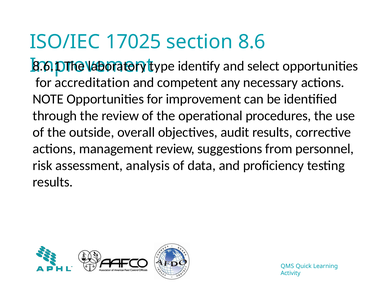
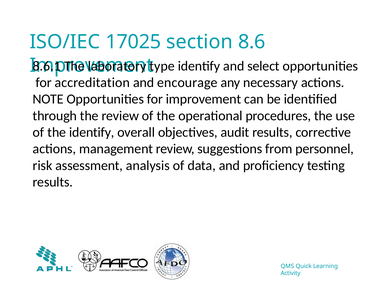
competent: competent -> encourage
the outside: outside -> identify
